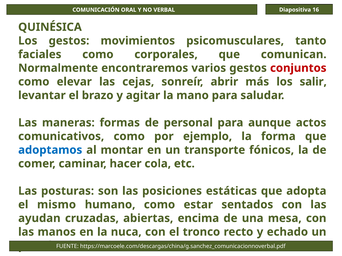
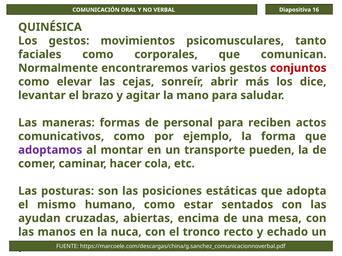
salir: salir -> dice
aunque: aunque -> reciben
adoptamos colour: blue -> purple
fónicos: fónicos -> pueden
